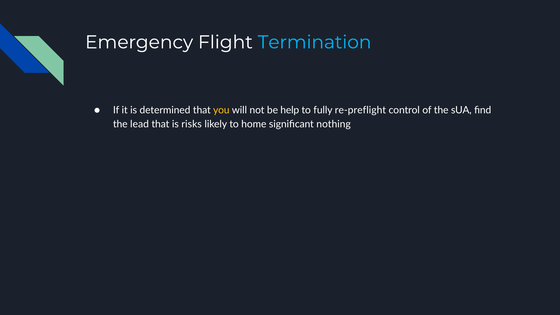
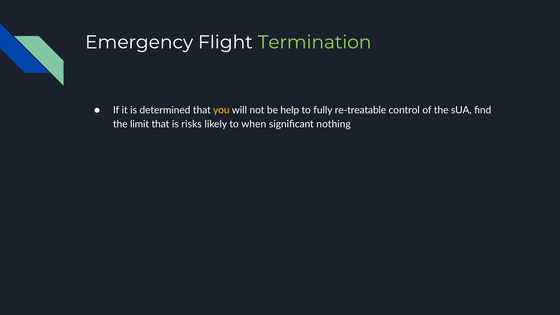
Termination colour: light blue -> light green
re-preflight: re-preflight -> re-treatable
lead: lead -> limit
home: home -> when
